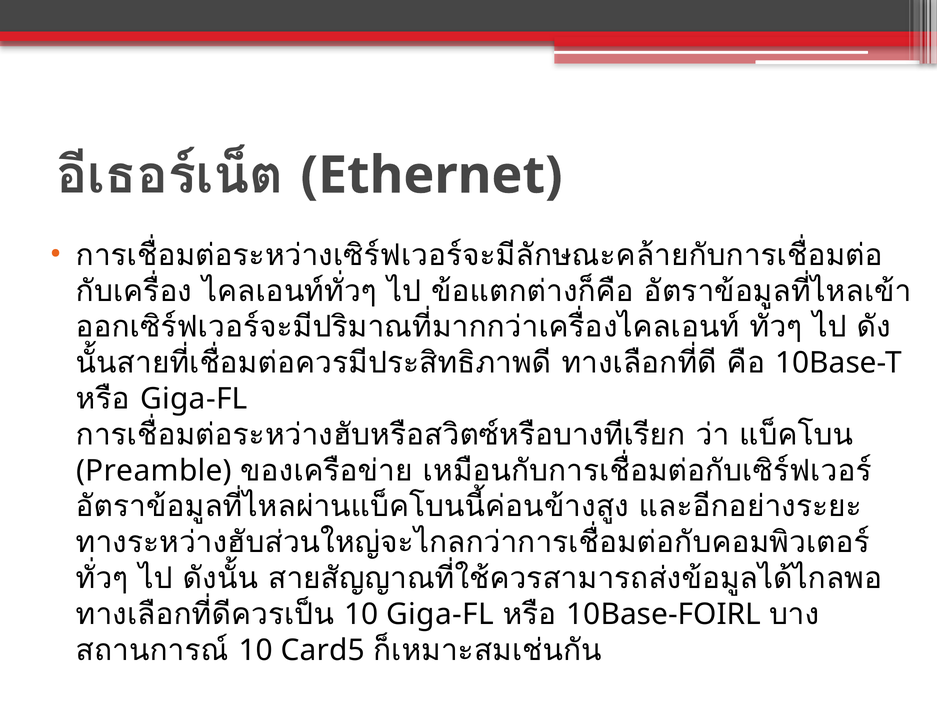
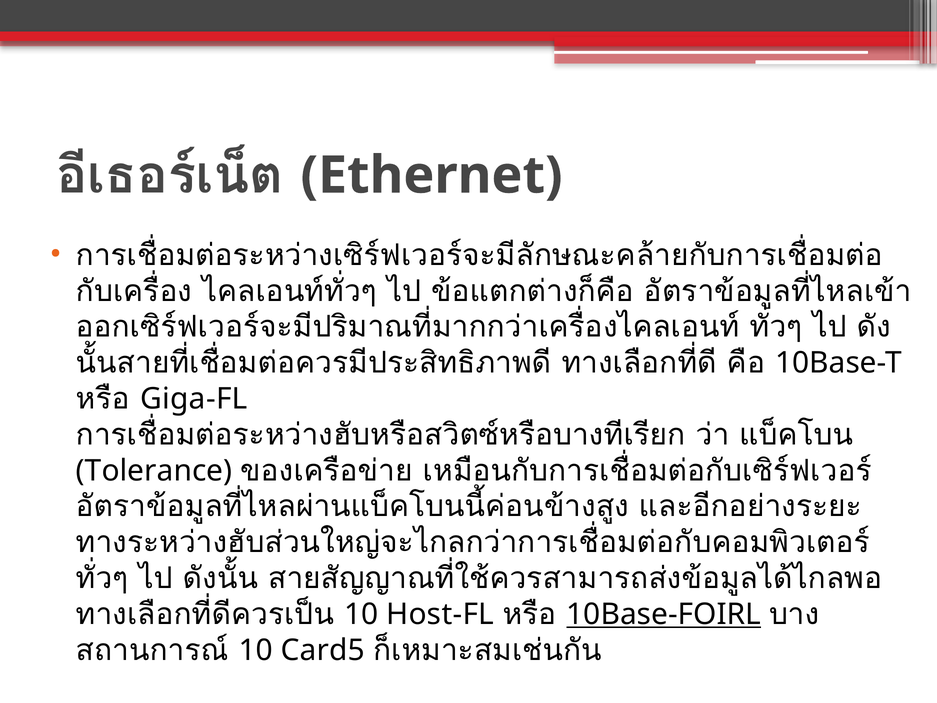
Preamble: Preamble -> Tolerance
10 Giga-FL: Giga-FL -> Host-FL
10Base-FOIRL underline: none -> present
